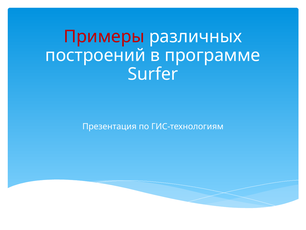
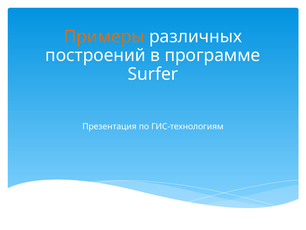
Примеры colour: red -> orange
